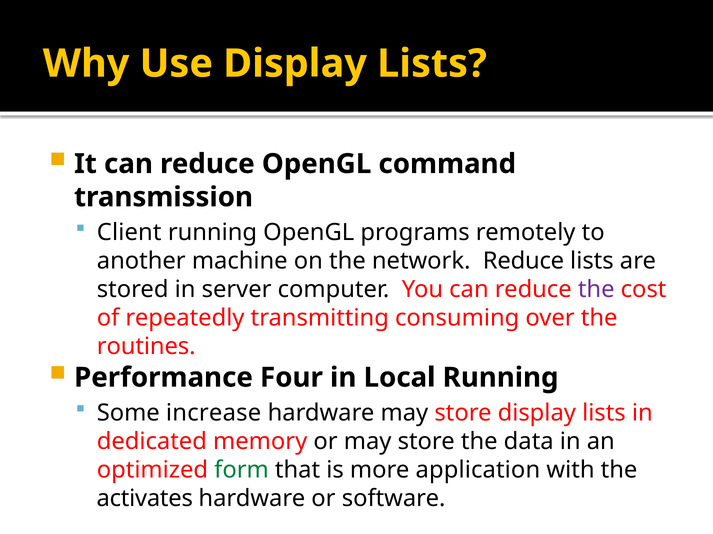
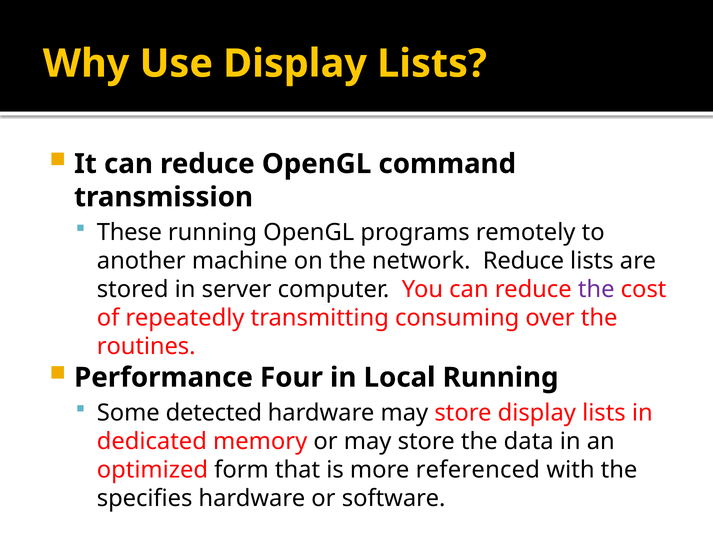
Client: Client -> These
increase: increase -> detected
form colour: green -> black
application: application -> referenced
activates: activates -> specifies
